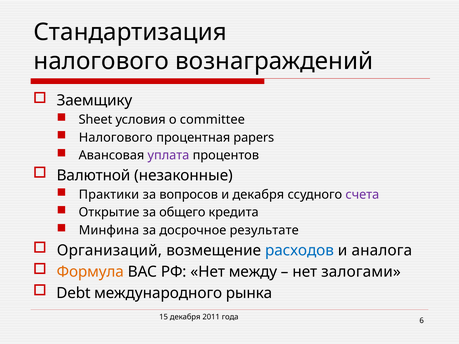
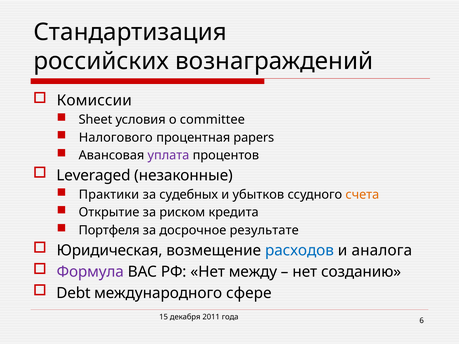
налогового at (101, 61): налогового -> российских
Заемщику: Заемщику -> Комиссии
Валютной: Валютной -> Leveraged
вопросов: вопросов -> судебных
и декабря: декабря -> убытков
счета colour: purple -> orange
общего: общего -> риском
Минфина: Минфина -> Портфеля
Организаций: Организаций -> Юридическая
Формула colour: orange -> purple
залогами: залогами -> созданию
рынка: рынка -> сфере
